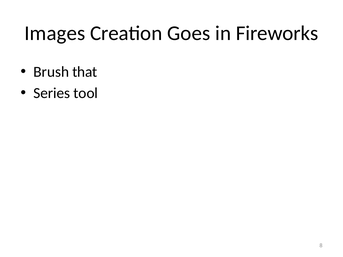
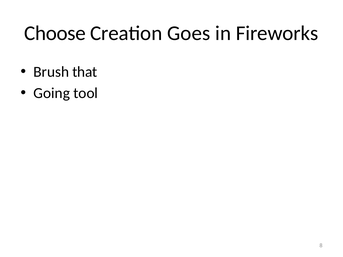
Images: Images -> Choose
Series: Series -> Going
